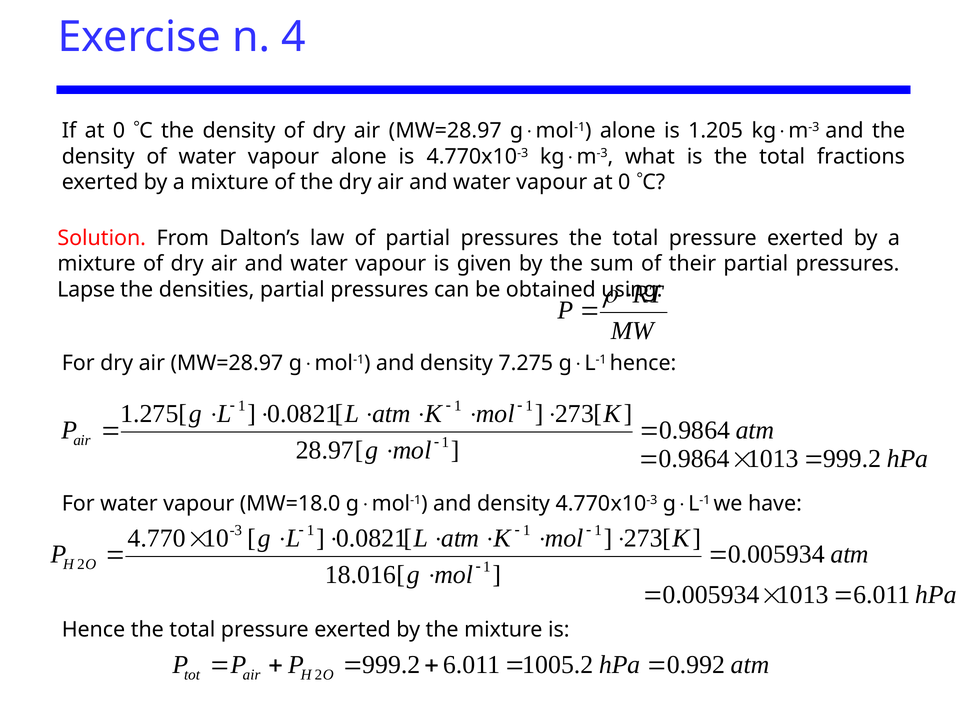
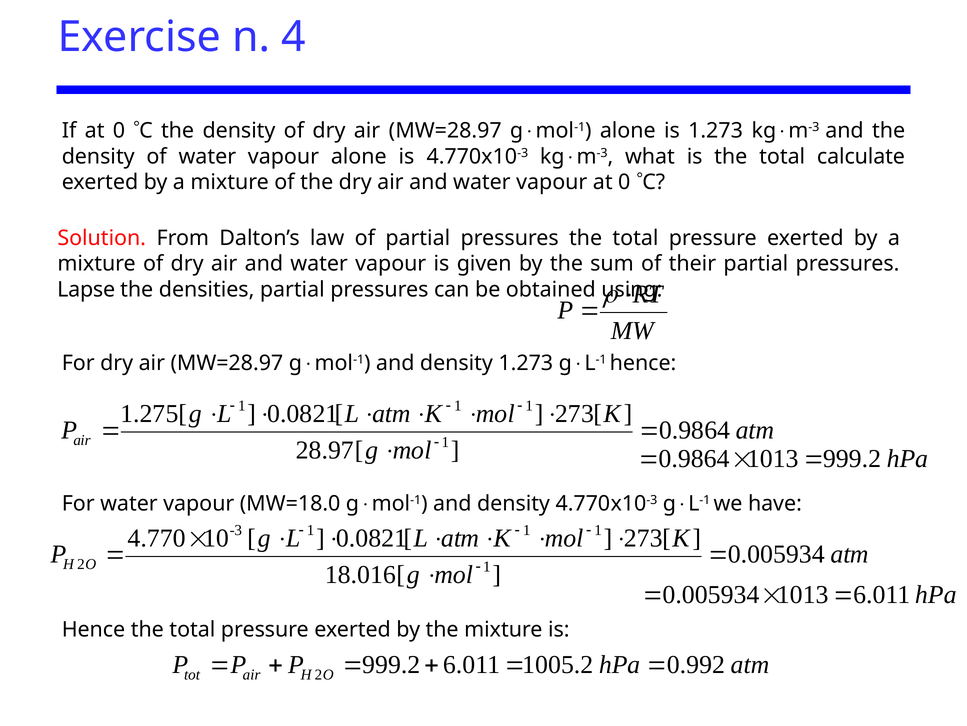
is 1.205: 1.205 -> 1.273
fractions: fractions -> calculate
density 7.275: 7.275 -> 1.273
